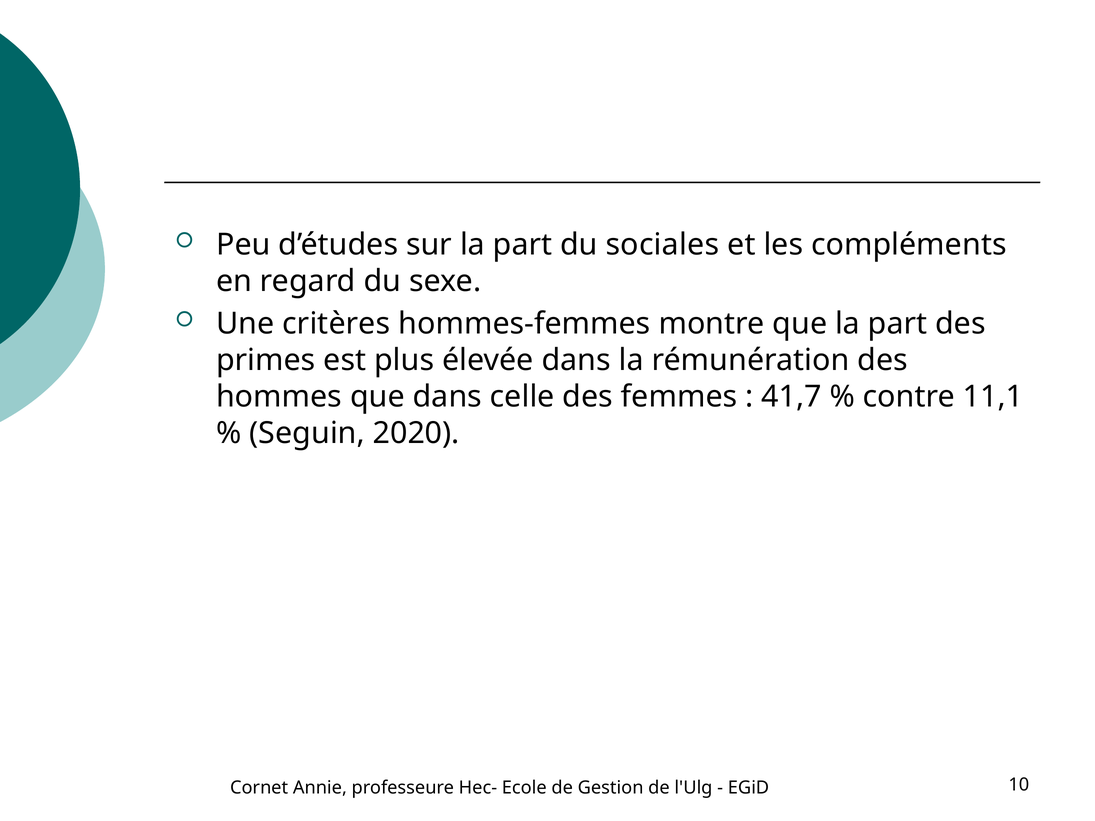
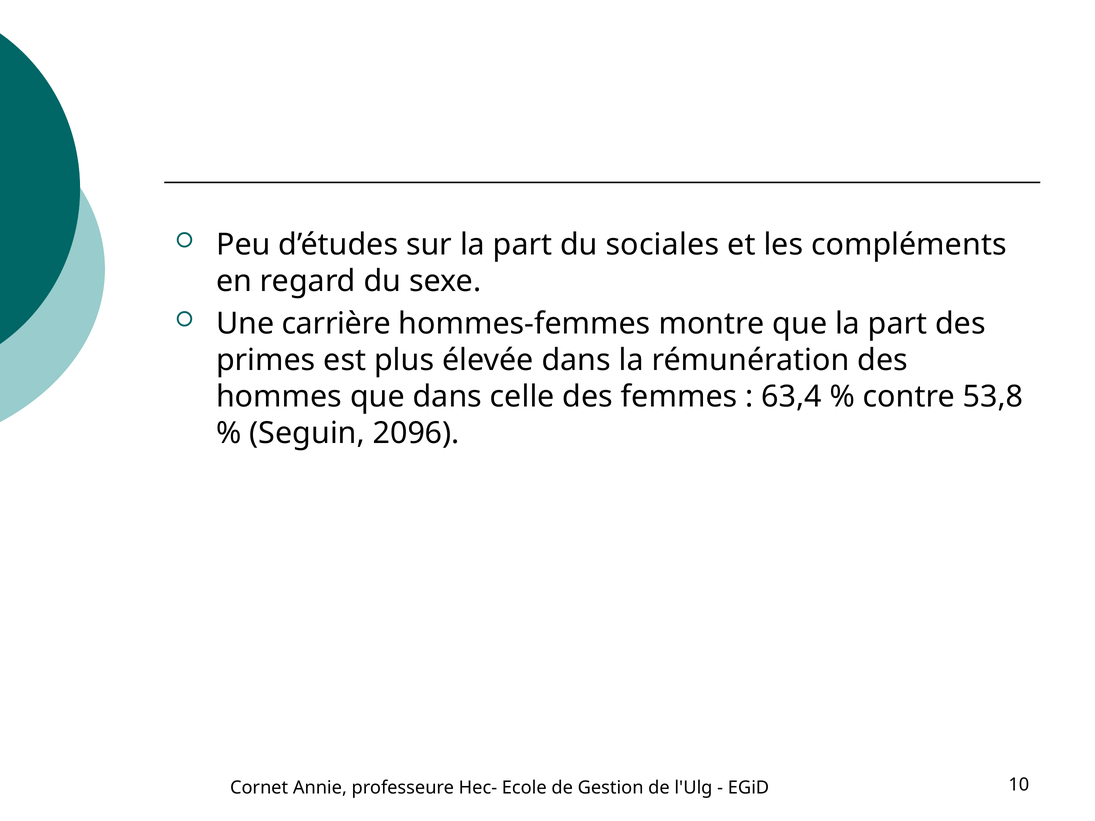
critères: critères -> carrière
41,7: 41,7 -> 63,4
11,1: 11,1 -> 53,8
2020: 2020 -> 2096
